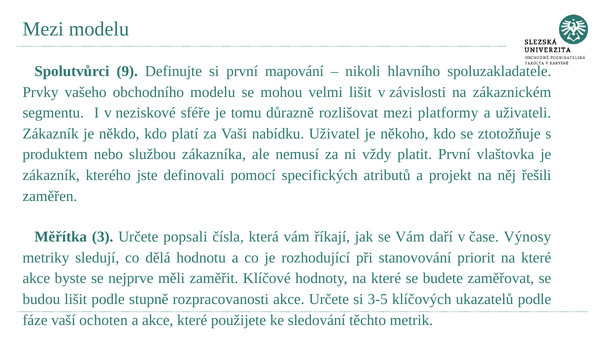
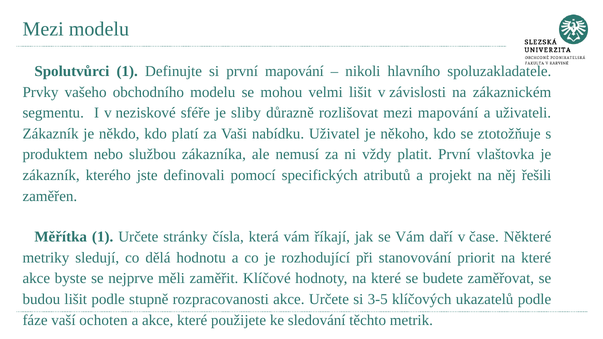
Spolutvůrci 9: 9 -> 1
tomu: tomu -> sliby
mezi platformy: platformy -> mapování
Měřítka 3: 3 -> 1
popsali: popsali -> stránky
Výnosy: Výnosy -> Některé
